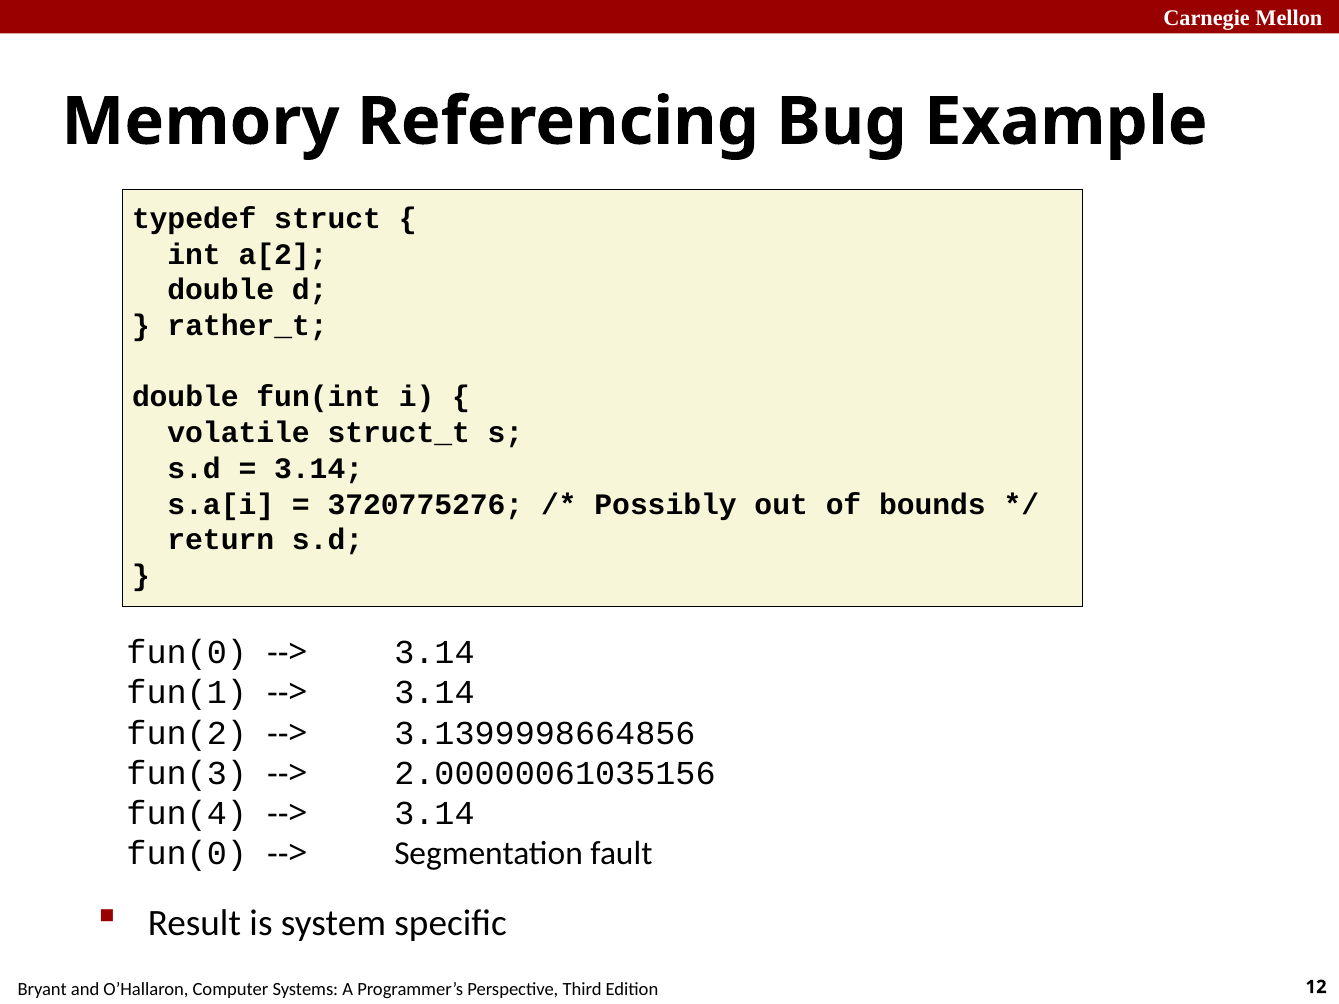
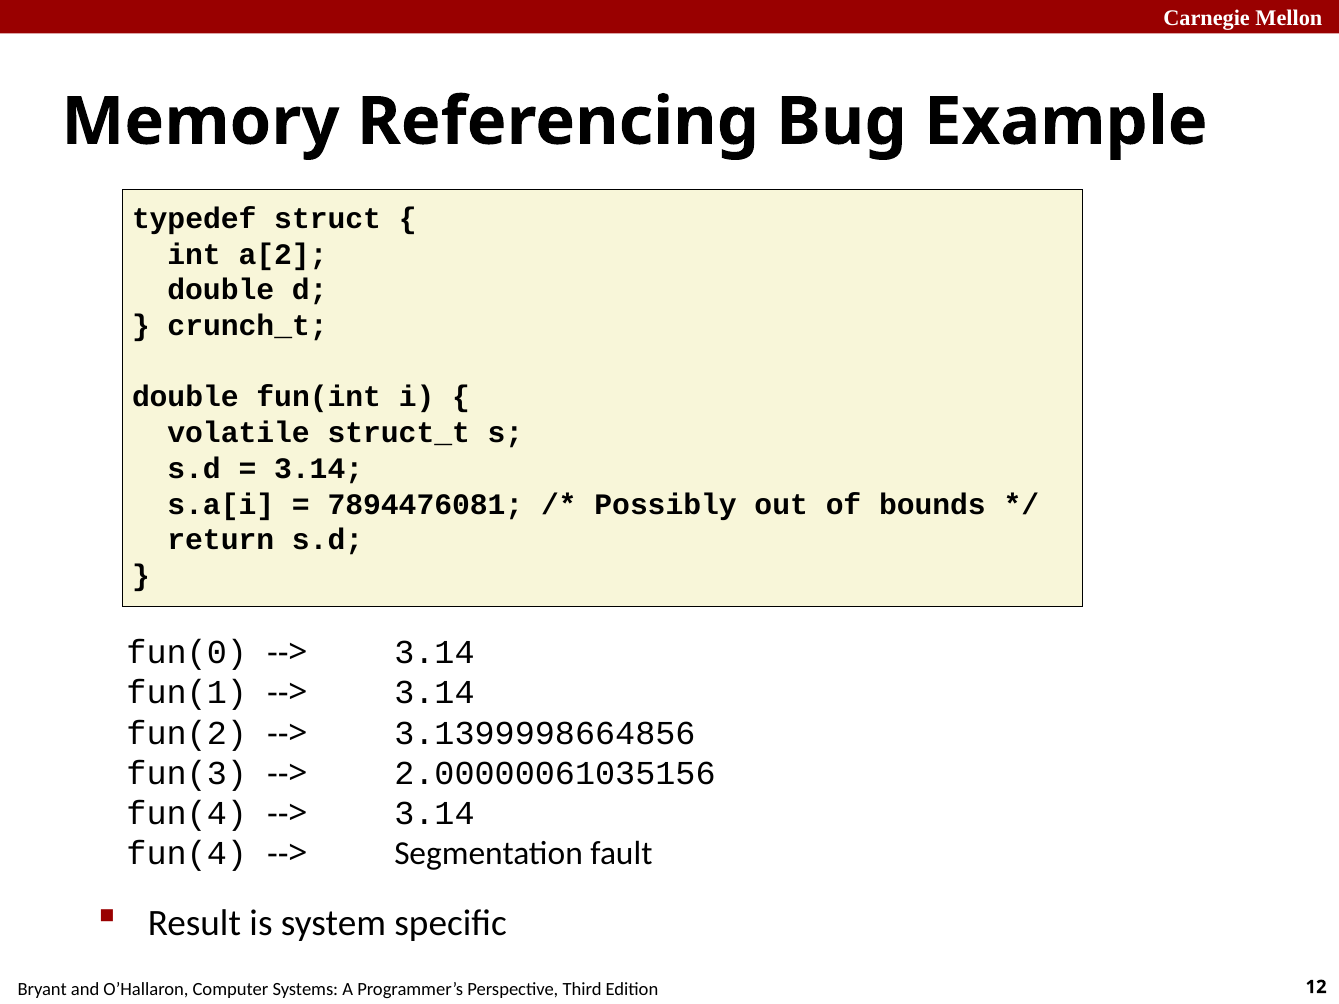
rather_t: rather_t -> crunch_t
3720775276: 3720775276 -> 7894476081
fun(0 at (187, 854): fun(0 -> fun(4
